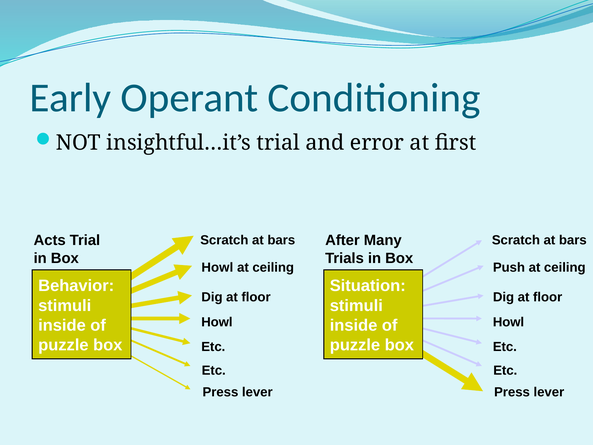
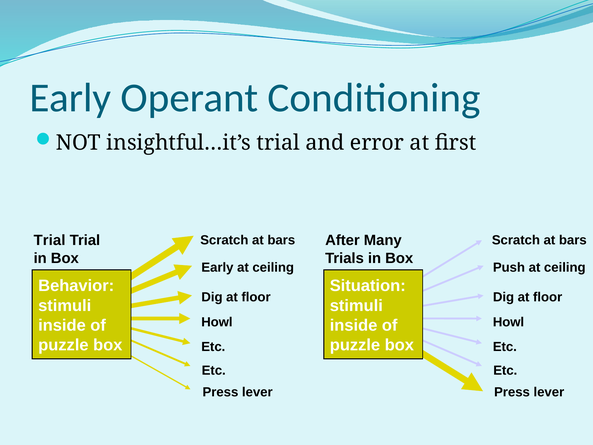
Acts at (50, 240): Acts -> Trial
Howl at (217, 267): Howl -> Early
